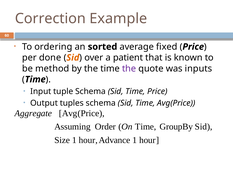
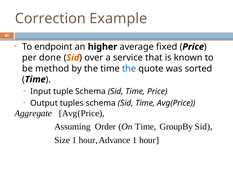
ordering: ordering -> endpoint
sorted: sorted -> higher
patient: patient -> service
the at (129, 69) colour: purple -> blue
inputs: inputs -> sorted
